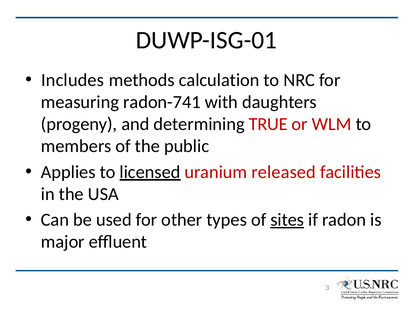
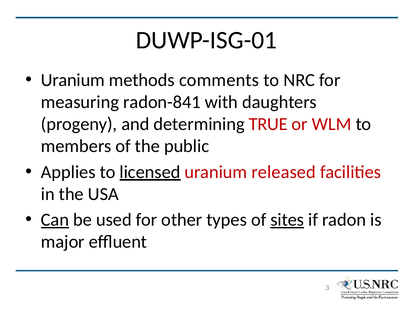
Includes at (73, 80): Includes -> Uranium
calculation: calculation -> comments
radon-741: radon-741 -> radon-841
Can underline: none -> present
